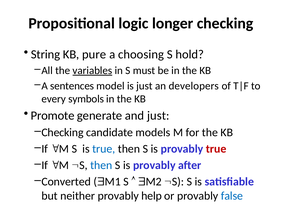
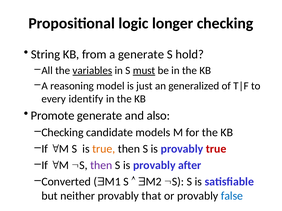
pure: pure -> from
a choosing: choosing -> generate
must underline: none -> present
sentences: sentences -> reasoning
developers: developers -> generalized
symbols: symbols -> identify
and just: just -> also
true at (104, 149) colour: blue -> orange
then at (101, 166) colour: blue -> purple
help: help -> that
